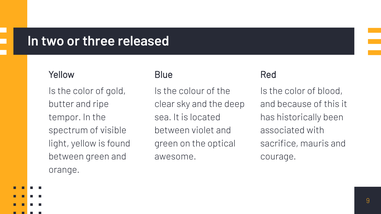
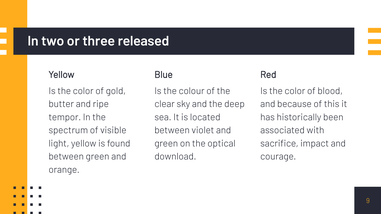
mauris: mauris -> impact
awesome: awesome -> download
